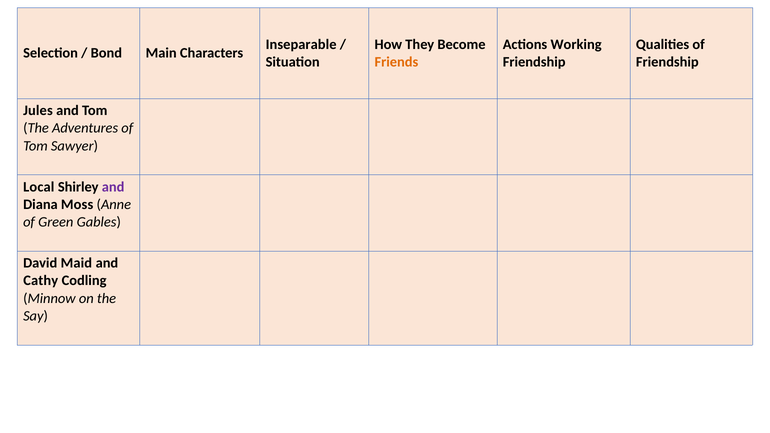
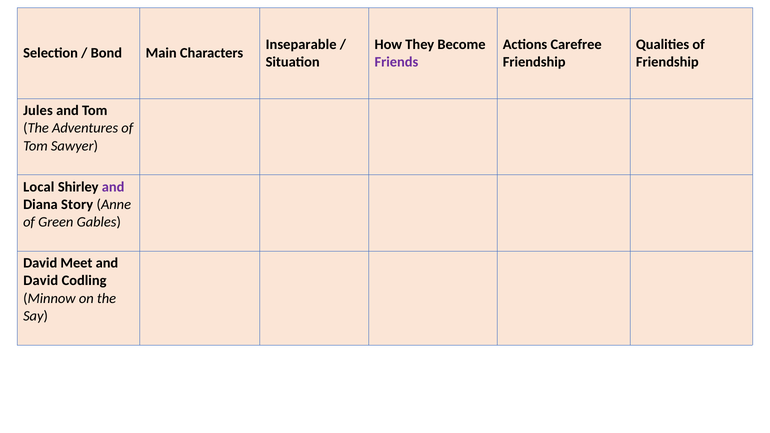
Working: Working -> Carefree
Friends colour: orange -> purple
Moss: Moss -> Story
Maid: Maid -> Meet
Cathy at (41, 281): Cathy -> David
